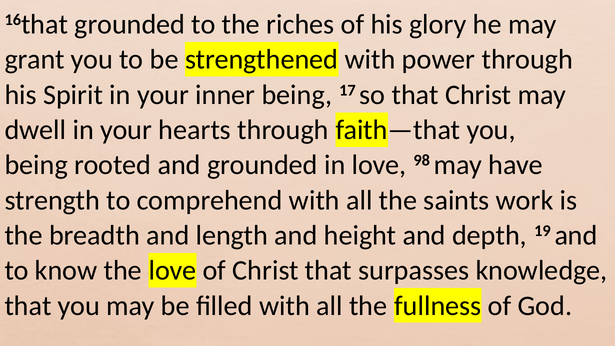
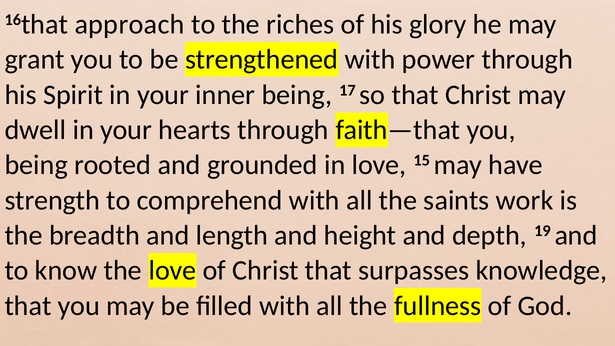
16that grounded: grounded -> approach
98: 98 -> 15
